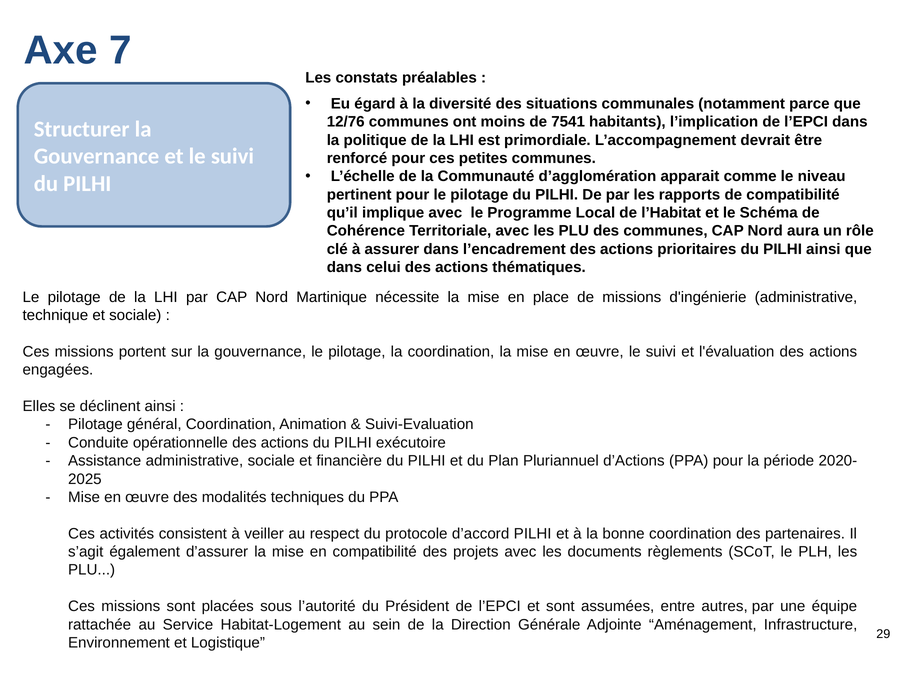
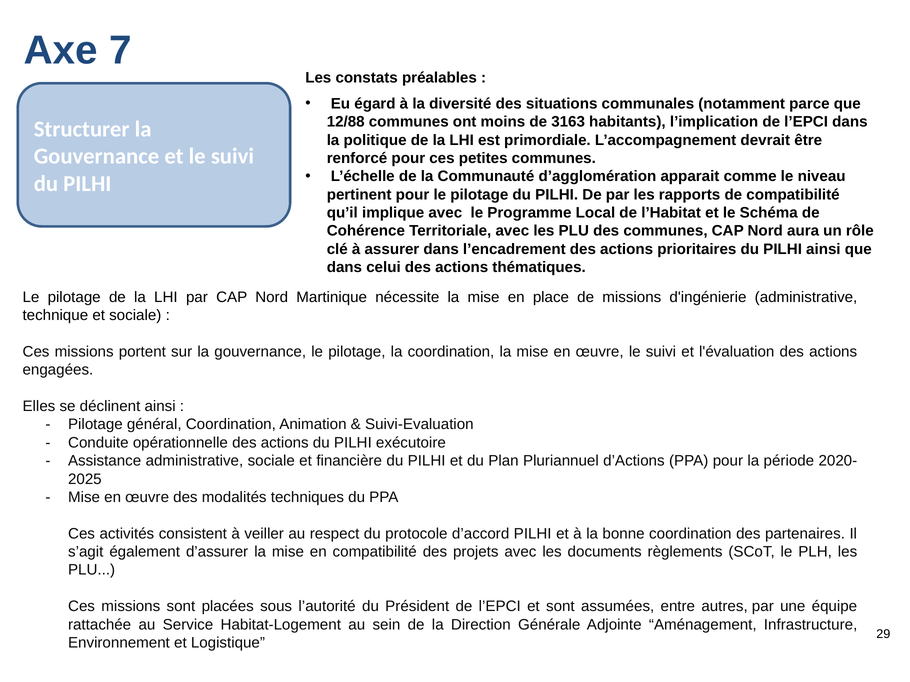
12/76: 12/76 -> 12/88
7541: 7541 -> 3163
